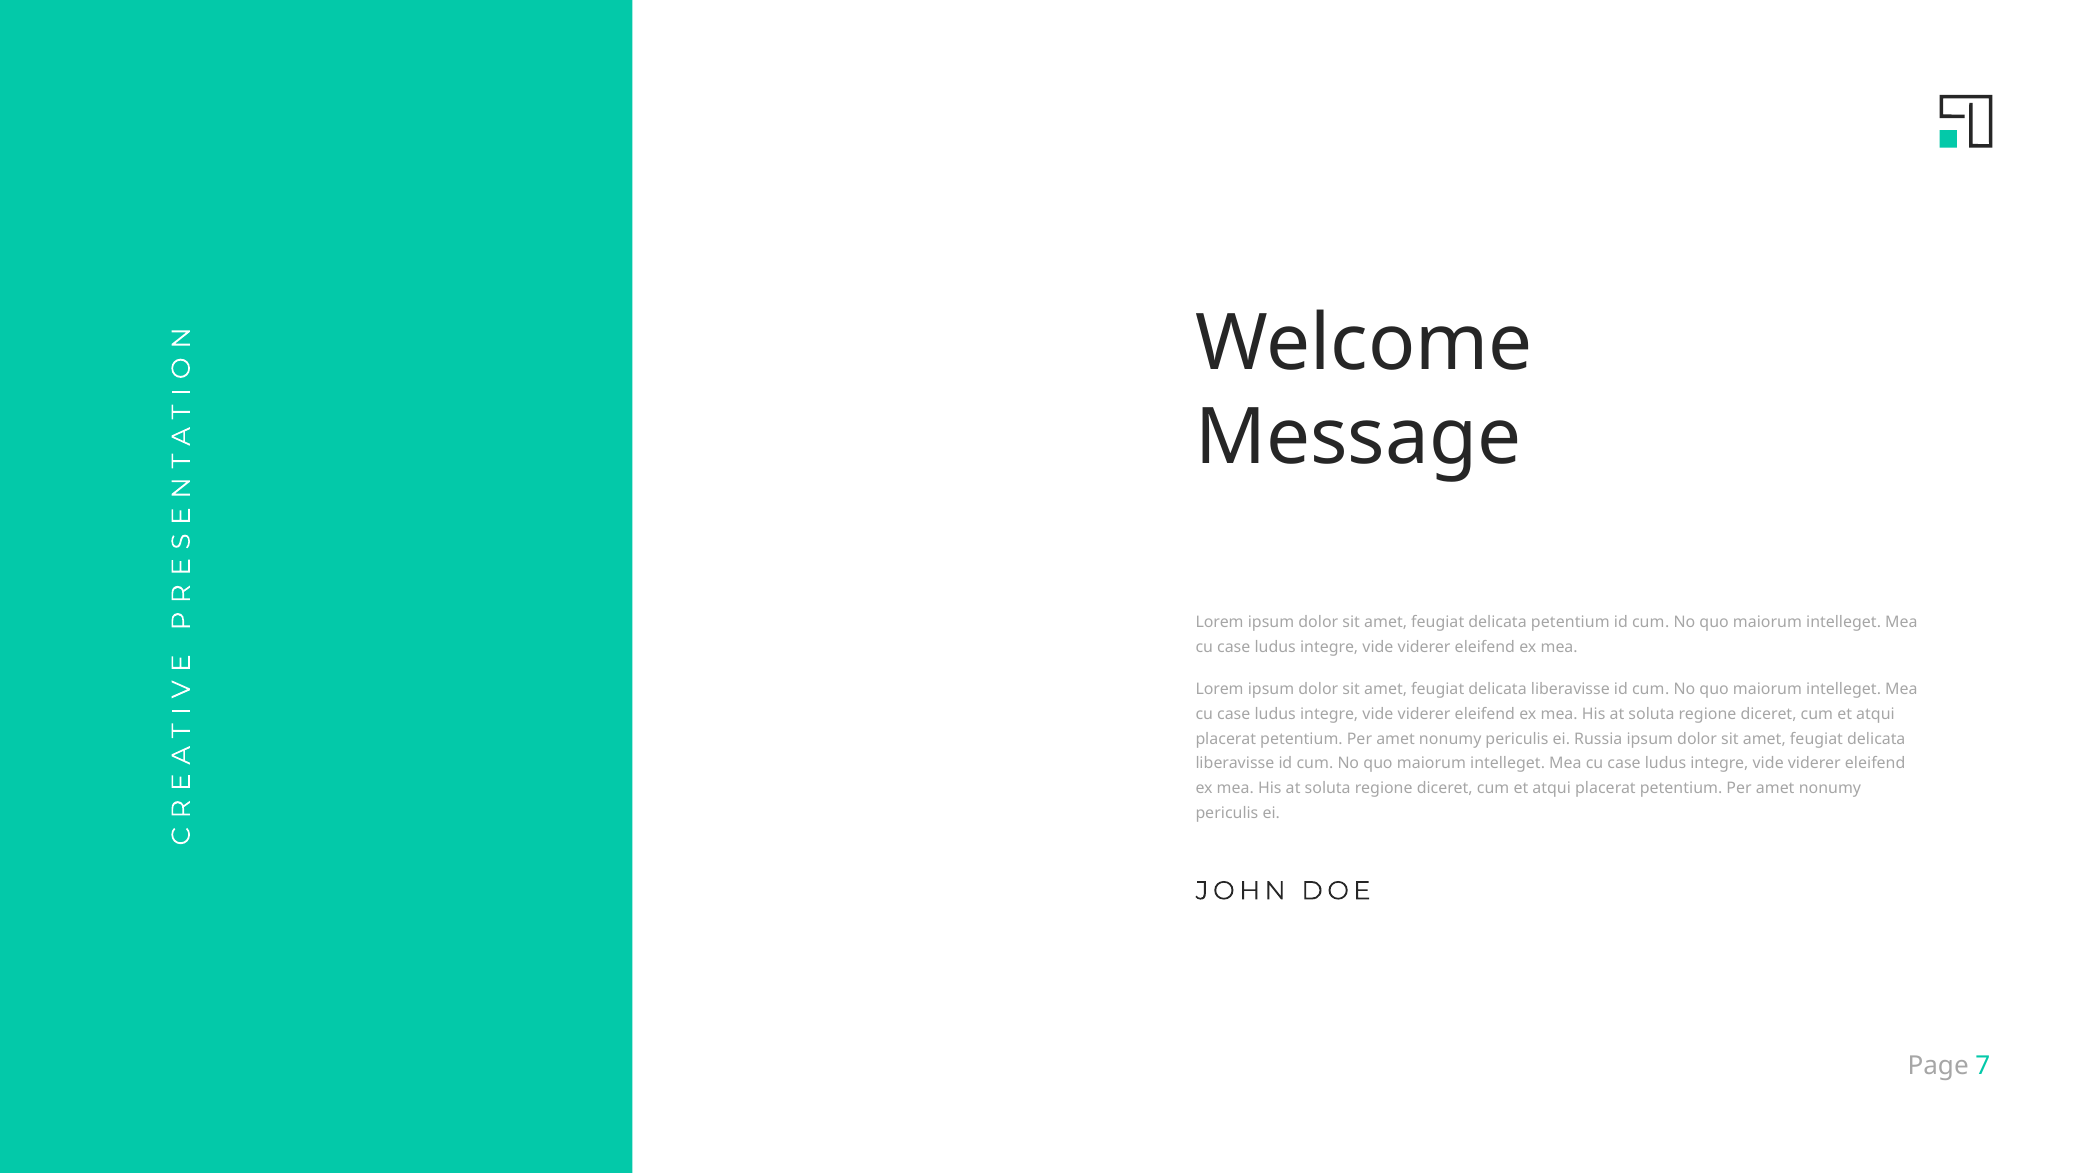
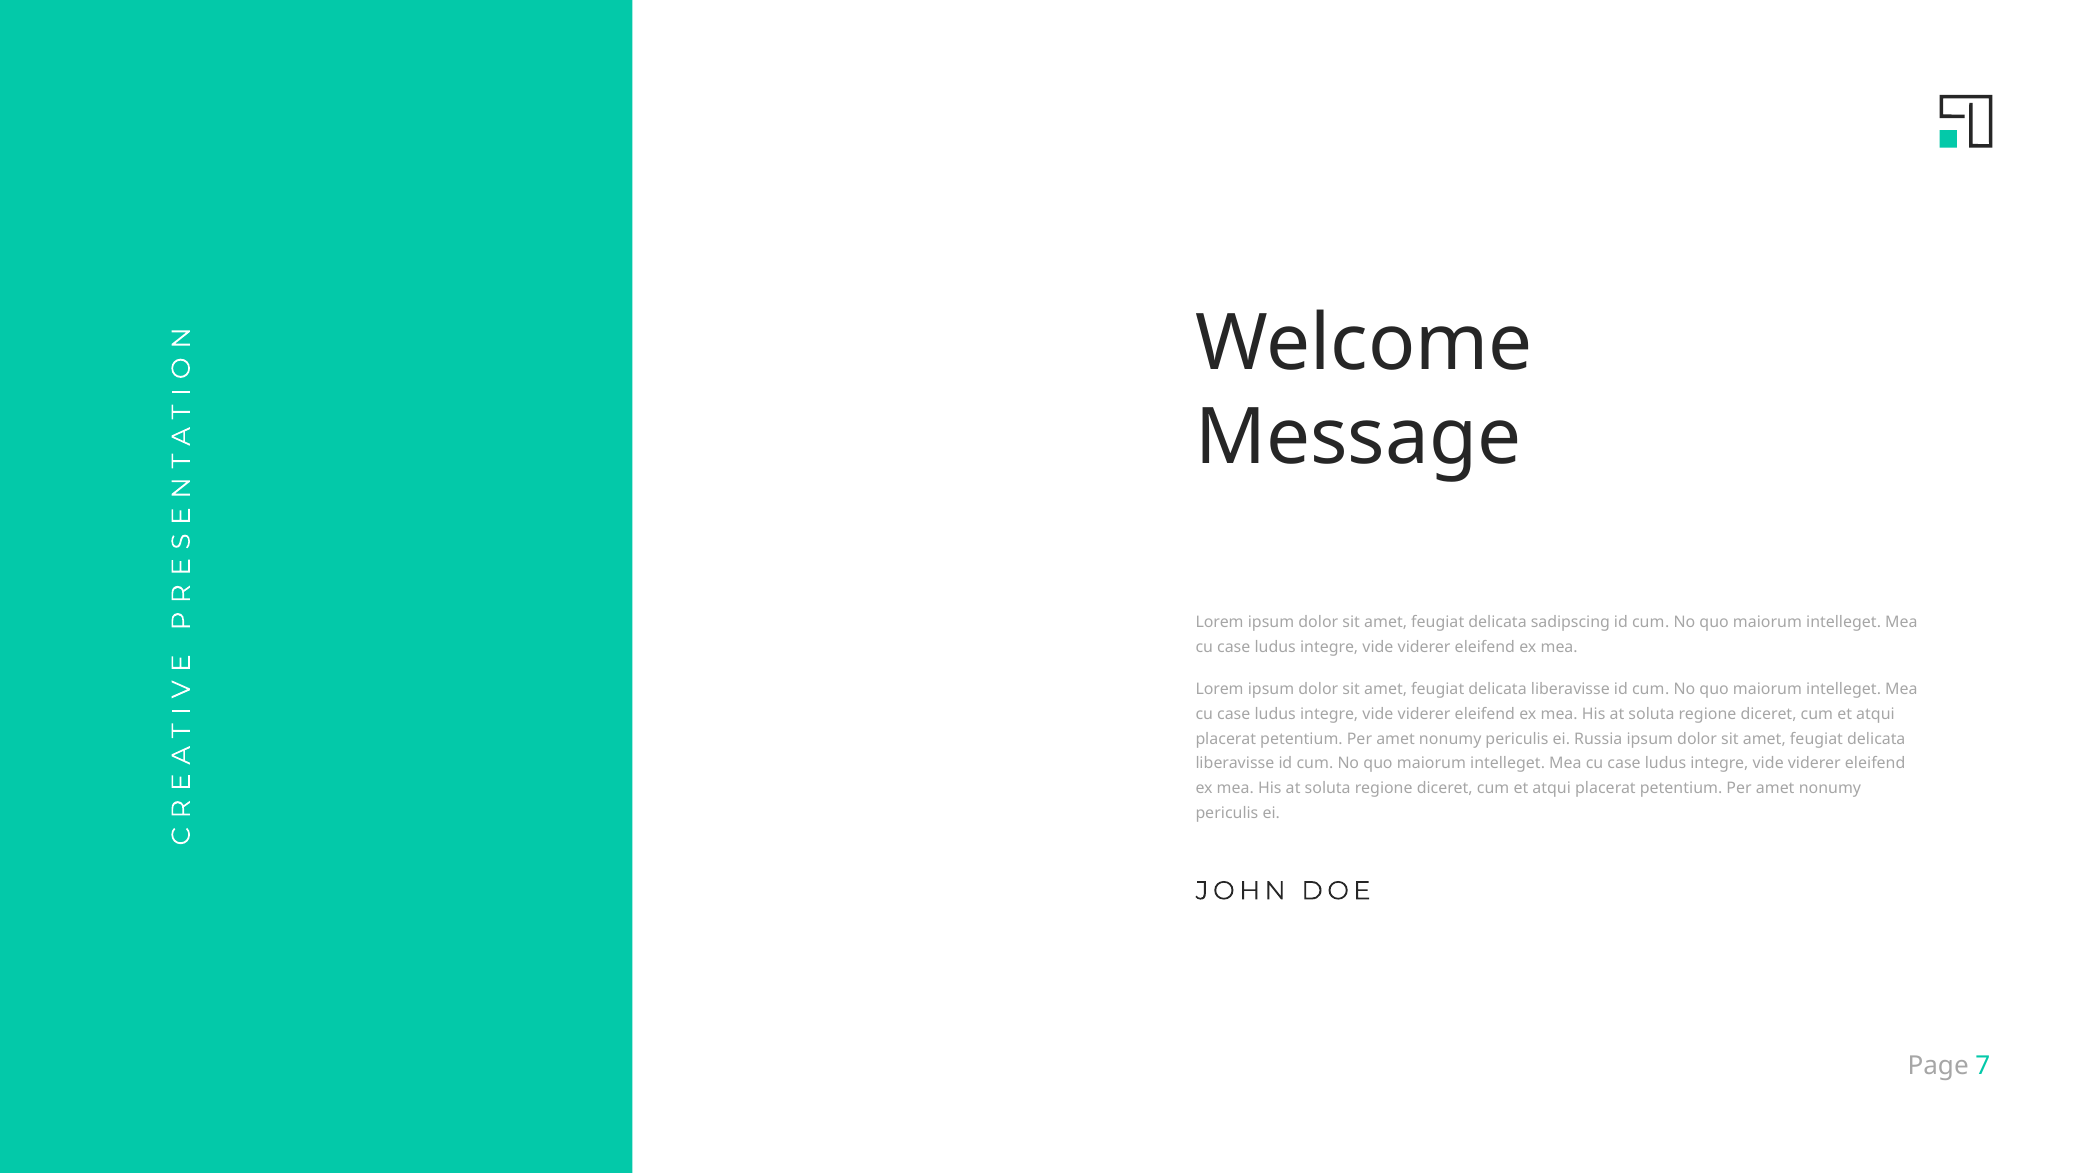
delicata petentium: petentium -> sadipscing
